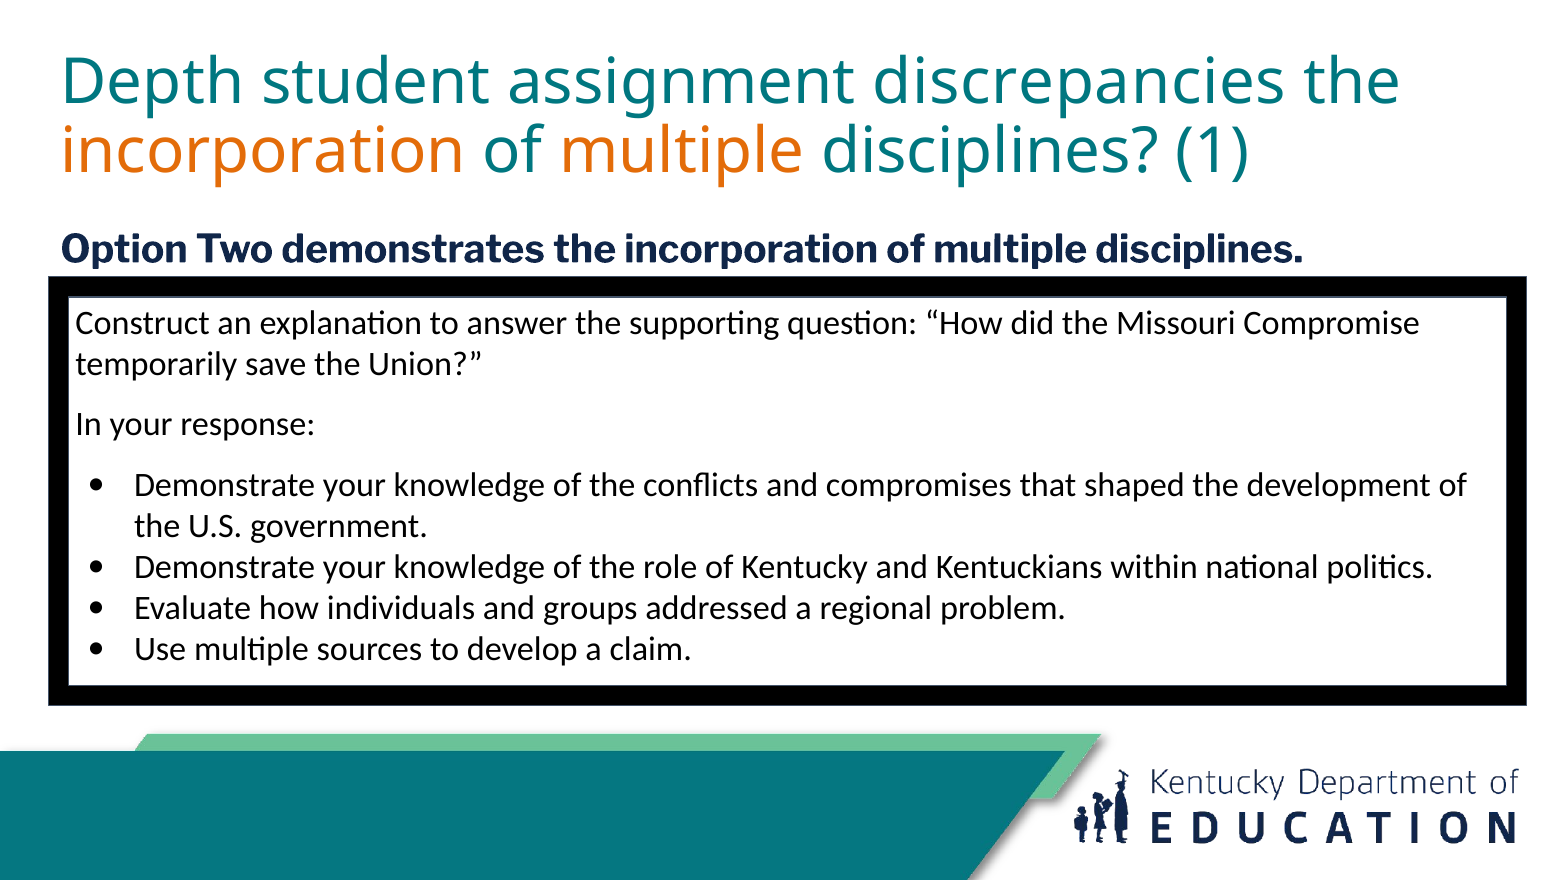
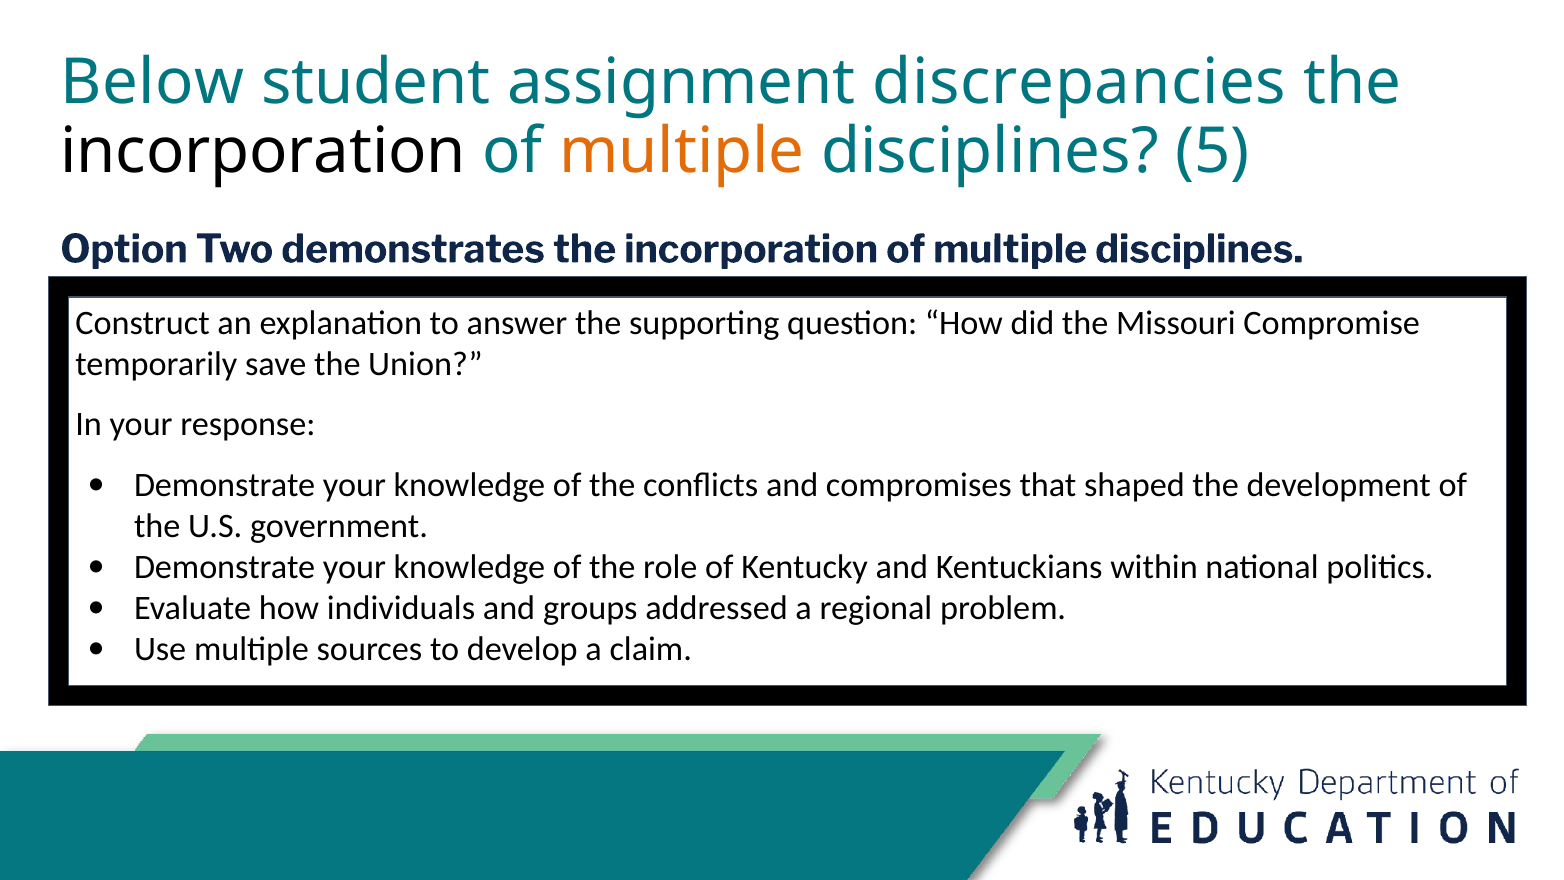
Depth: Depth -> Below
incorporation at (263, 151) colour: orange -> black
1: 1 -> 5
